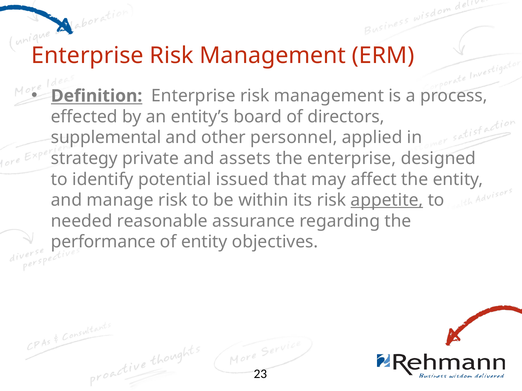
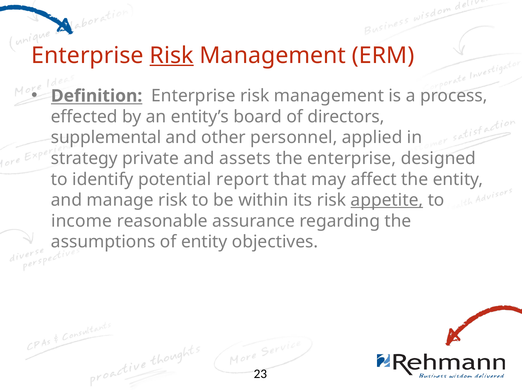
Risk at (172, 55) underline: none -> present
issued: issued -> report
needed: needed -> income
performance: performance -> assumptions
